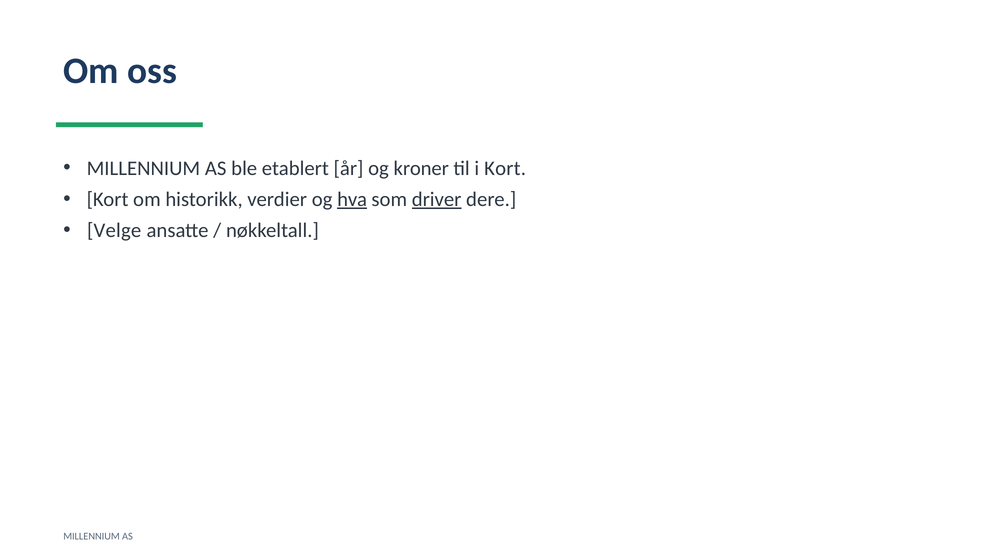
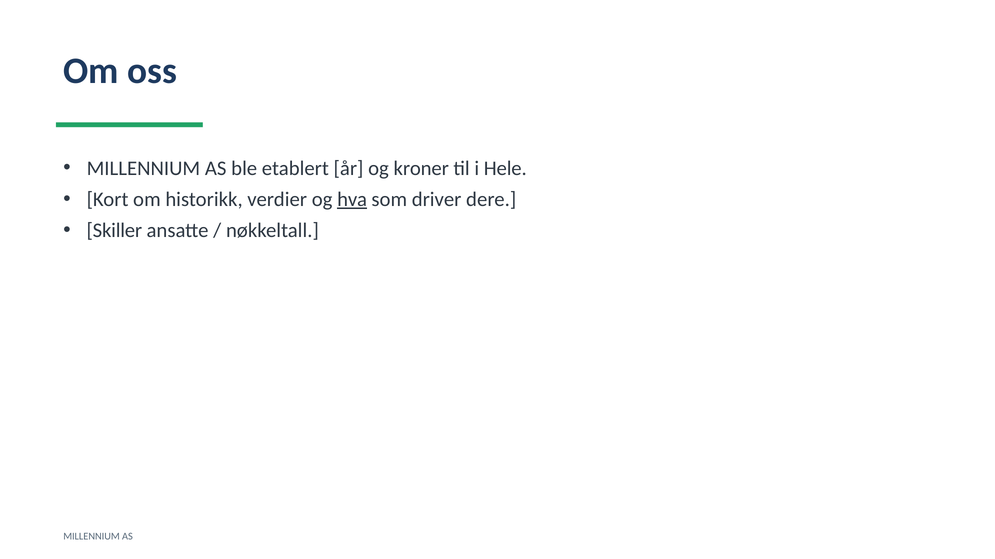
i Kort: Kort -> Hele
driver underline: present -> none
Velge: Velge -> Skiller
